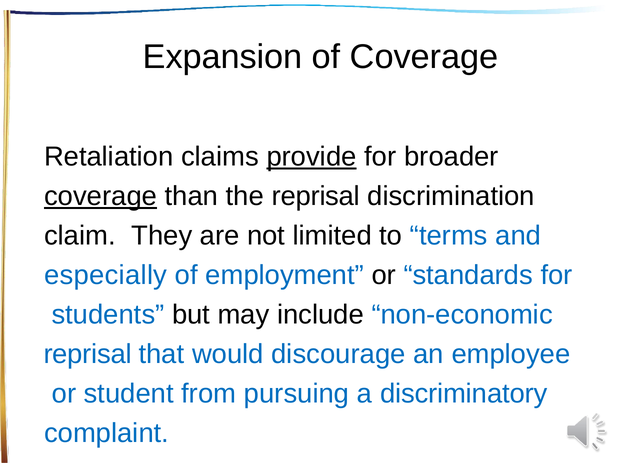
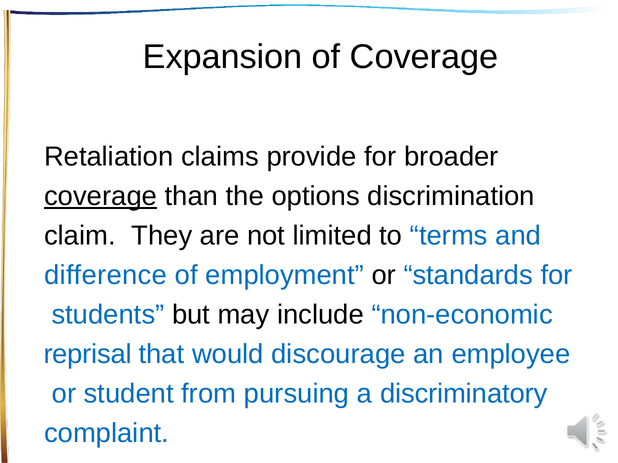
provide underline: present -> none
the reprisal: reprisal -> options
especially: especially -> difference
